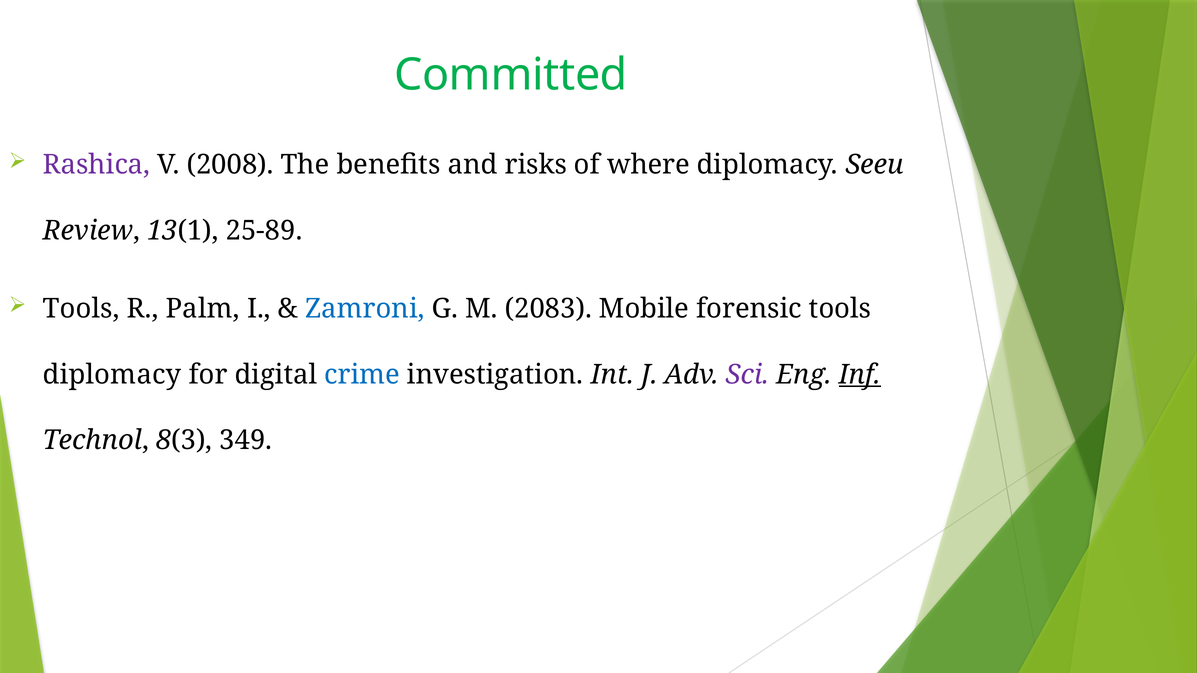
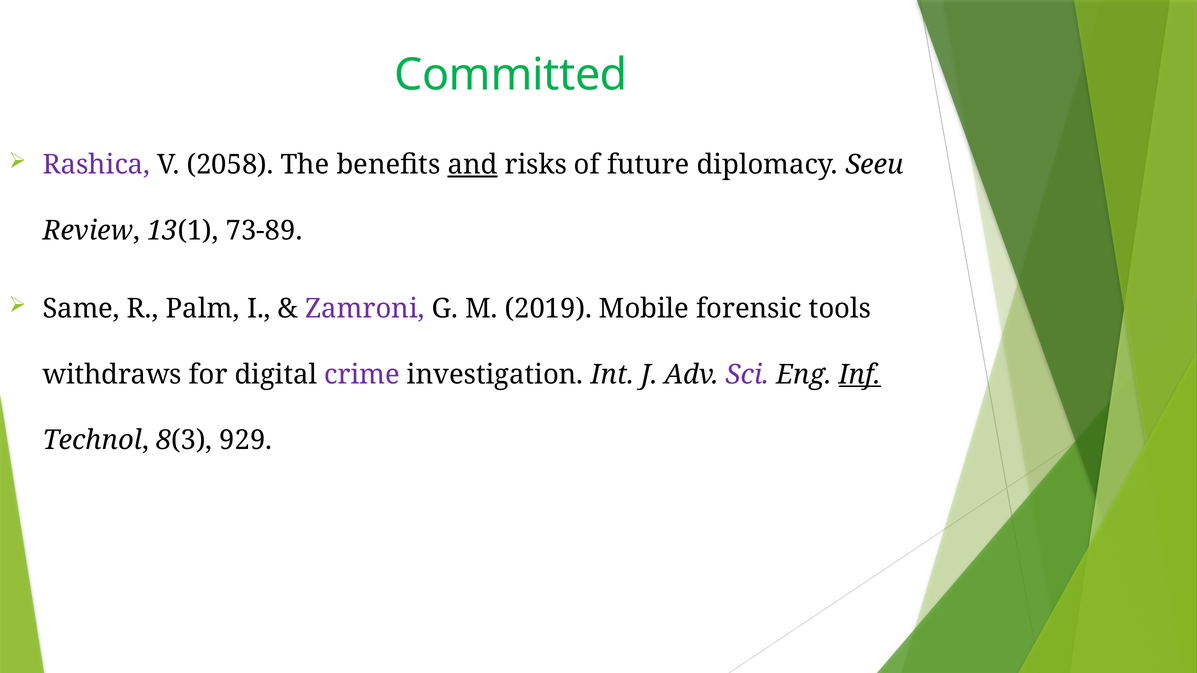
2008: 2008 -> 2058
and underline: none -> present
where: where -> future
25-89: 25-89 -> 73-89
Tools at (81, 309): Tools -> Same
Zamroni colour: blue -> purple
2083: 2083 -> 2019
diplomacy at (112, 375): diplomacy -> withdraws
crime colour: blue -> purple
349: 349 -> 929
